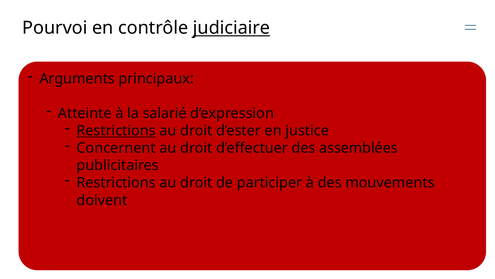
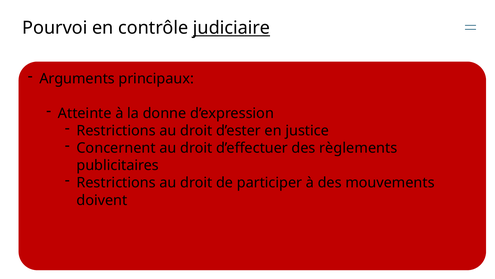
salarié: salarié -> donne
Restrictions at (116, 131) underline: present -> none
assemblées: assemblées -> règlements
